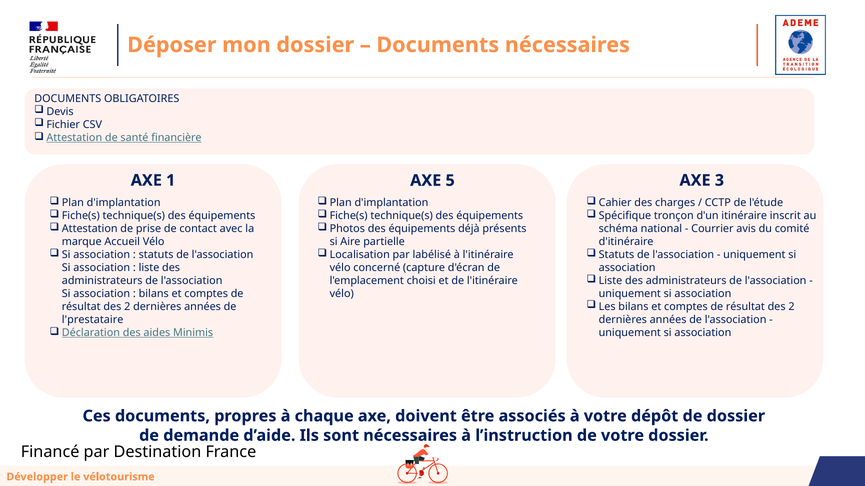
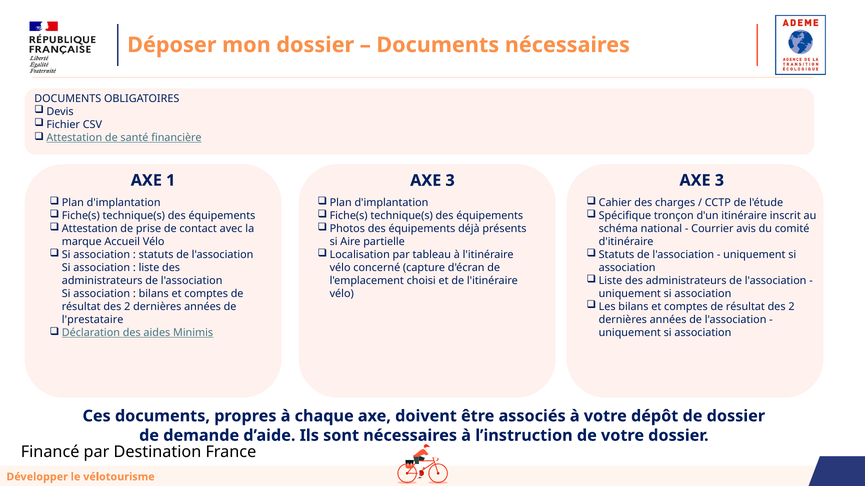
1 AXE 5: 5 -> 3
labélisé: labélisé -> tableau
